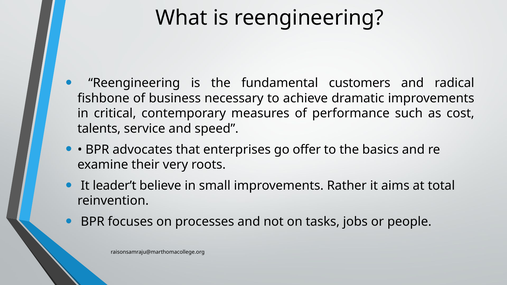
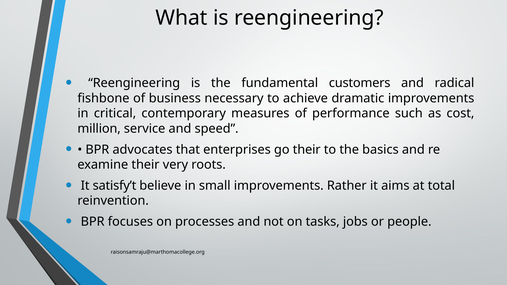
talents: talents -> million
go offer: offer -> their
leader’t: leader’t -> satisfy’t
